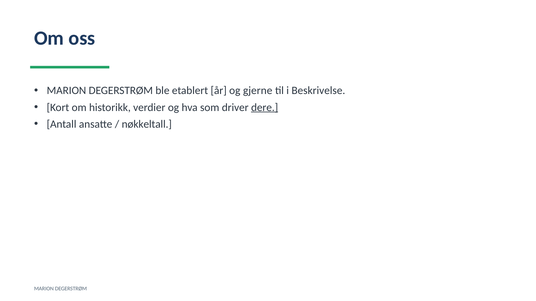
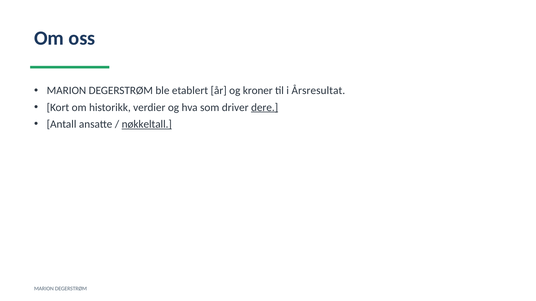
gjerne: gjerne -> kroner
Beskrivelse: Beskrivelse -> Årsresultat
nøkkeltall underline: none -> present
